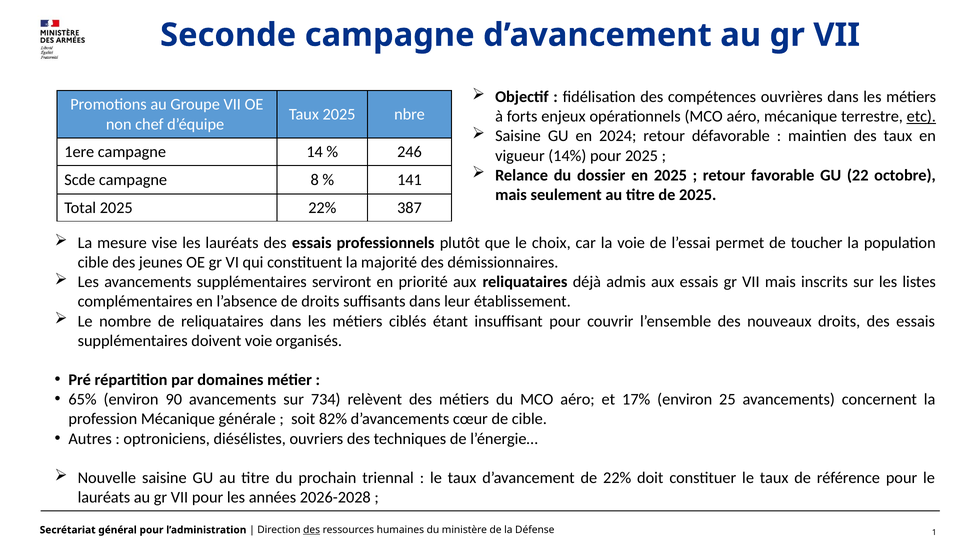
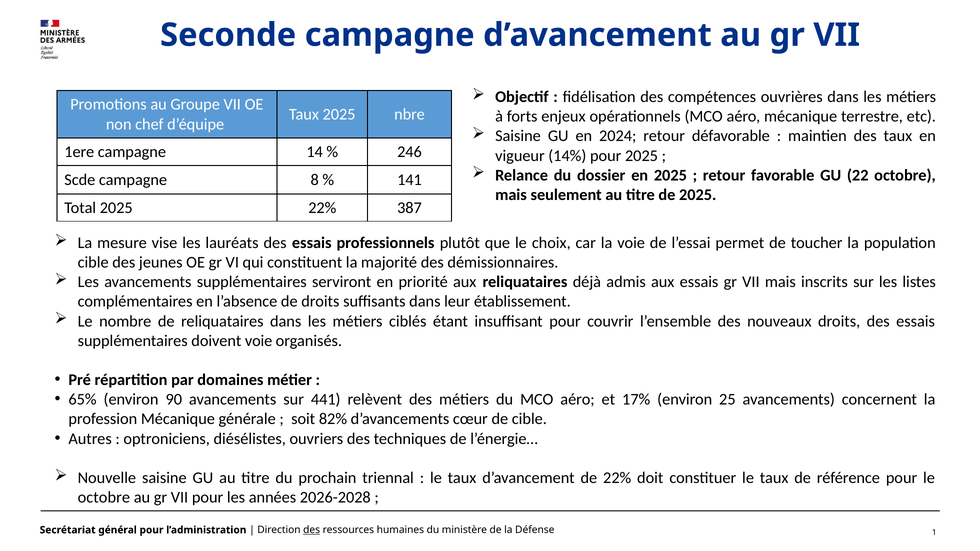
etc underline: present -> none
734: 734 -> 441
lauréats at (104, 498): lauréats -> octobre
